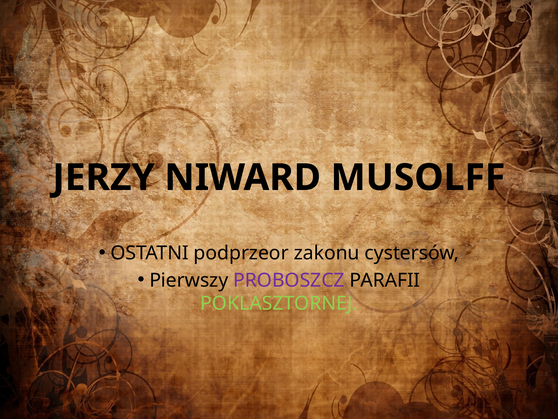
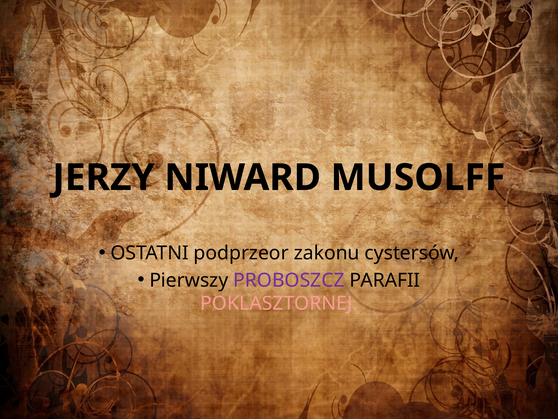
POKLASZTORNEJ colour: light green -> pink
